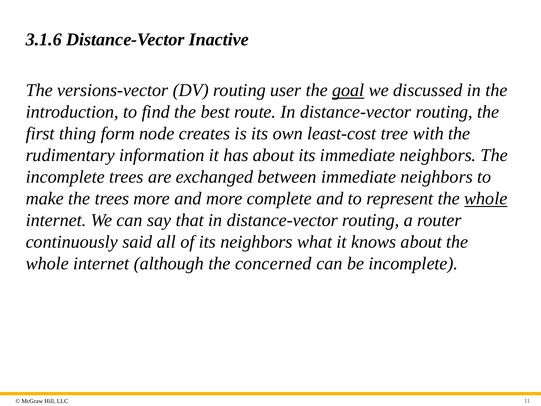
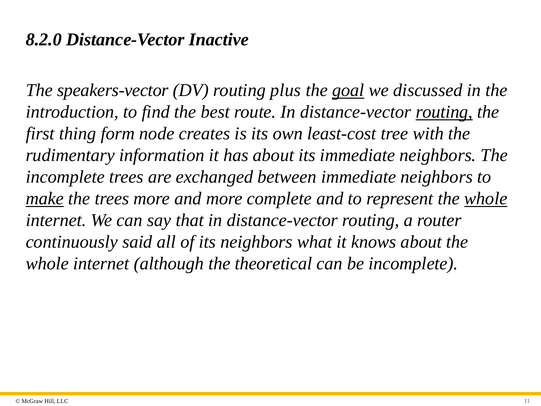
3.1.6: 3.1.6 -> 8.2.0
versions-vector: versions-vector -> speakers-vector
user: user -> plus
routing at (444, 112) underline: none -> present
make underline: none -> present
concerned: concerned -> theoretical
